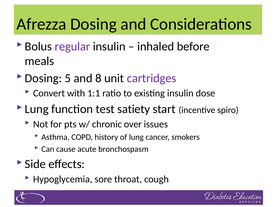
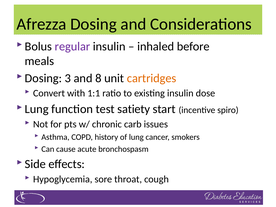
5: 5 -> 3
cartridges colour: purple -> orange
over: over -> carb
